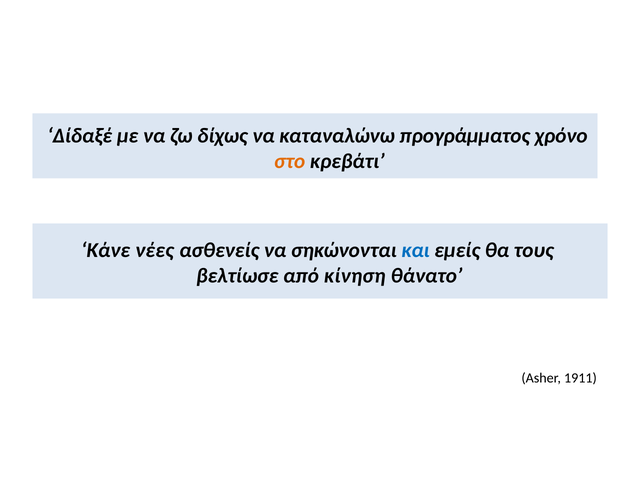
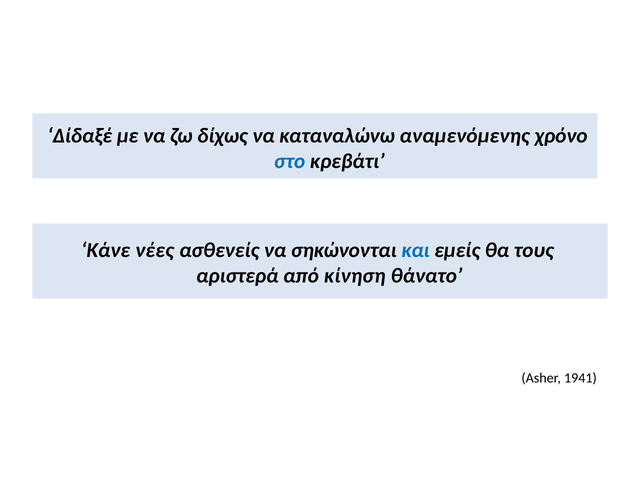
προγράμματος: προγράμματος -> αναμενόμενης
στο colour: orange -> blue
βελτίωσε: βελτίωσε -> αριστερά
1911: 1911 -> 1941
